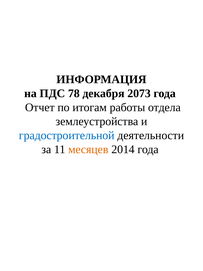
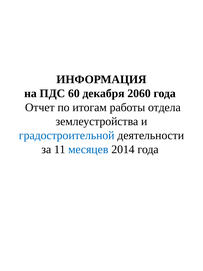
78: 78 -> 60
2073: 2073 -> 2060
месяцев colour: orange -> blue
